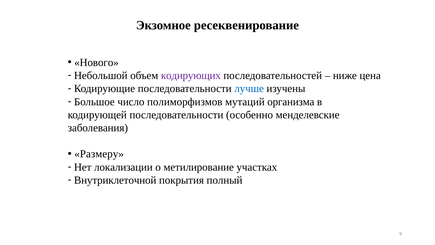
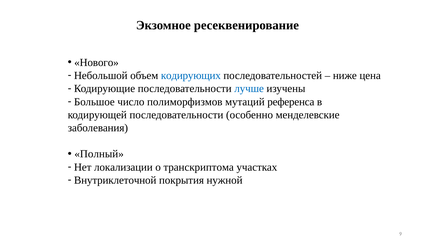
кодирующих colour: purple -> blue
организма: организма -> референса
Размеру: Размеру -> Полный
метилирование: метилирование -> транскриптома
полный: полный -> нужной
